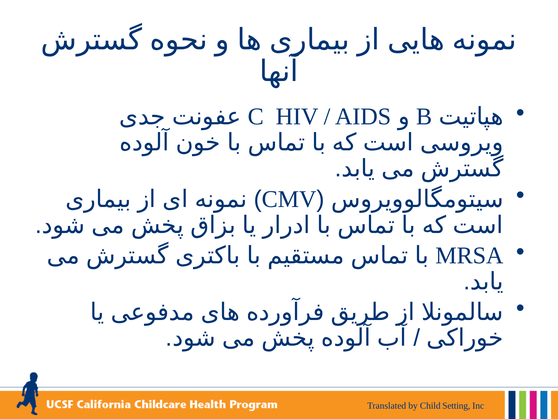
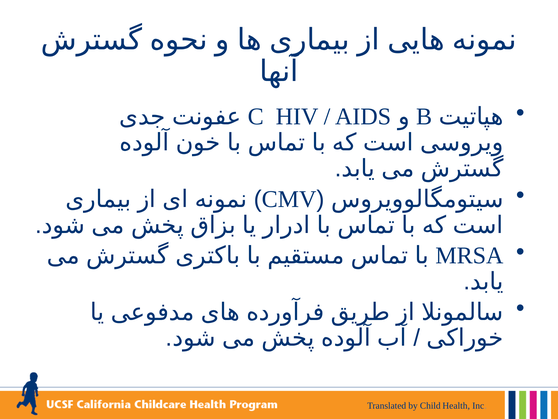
Setting: Setting -> Health
